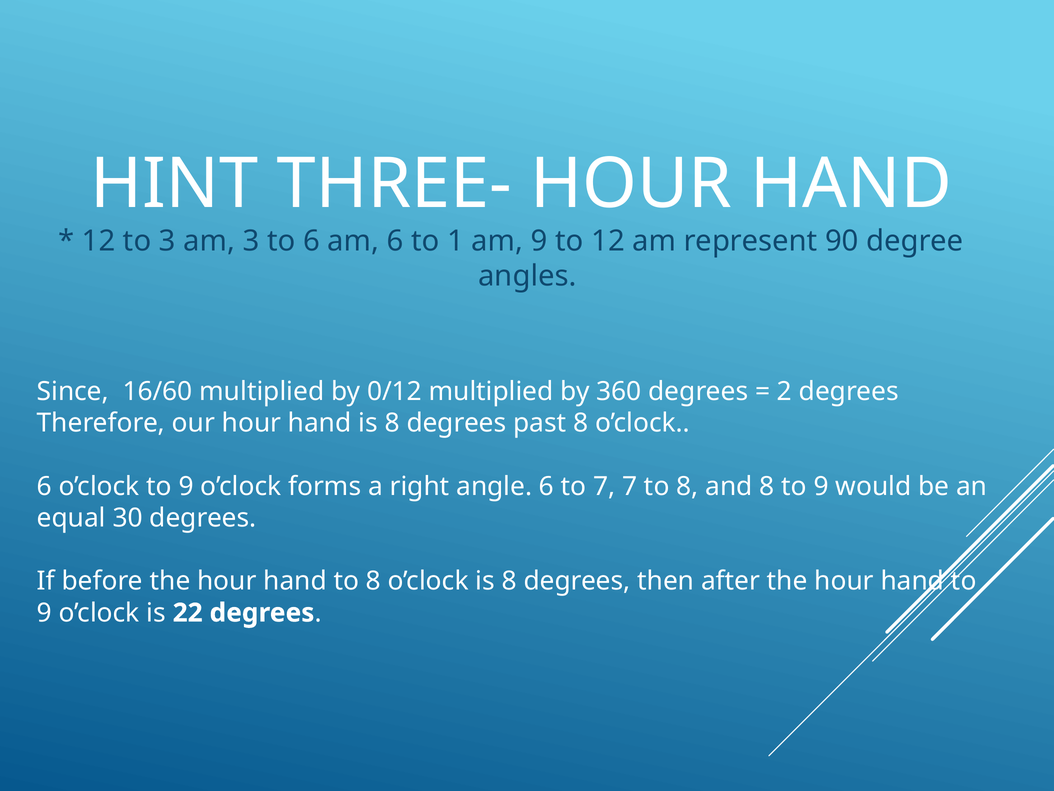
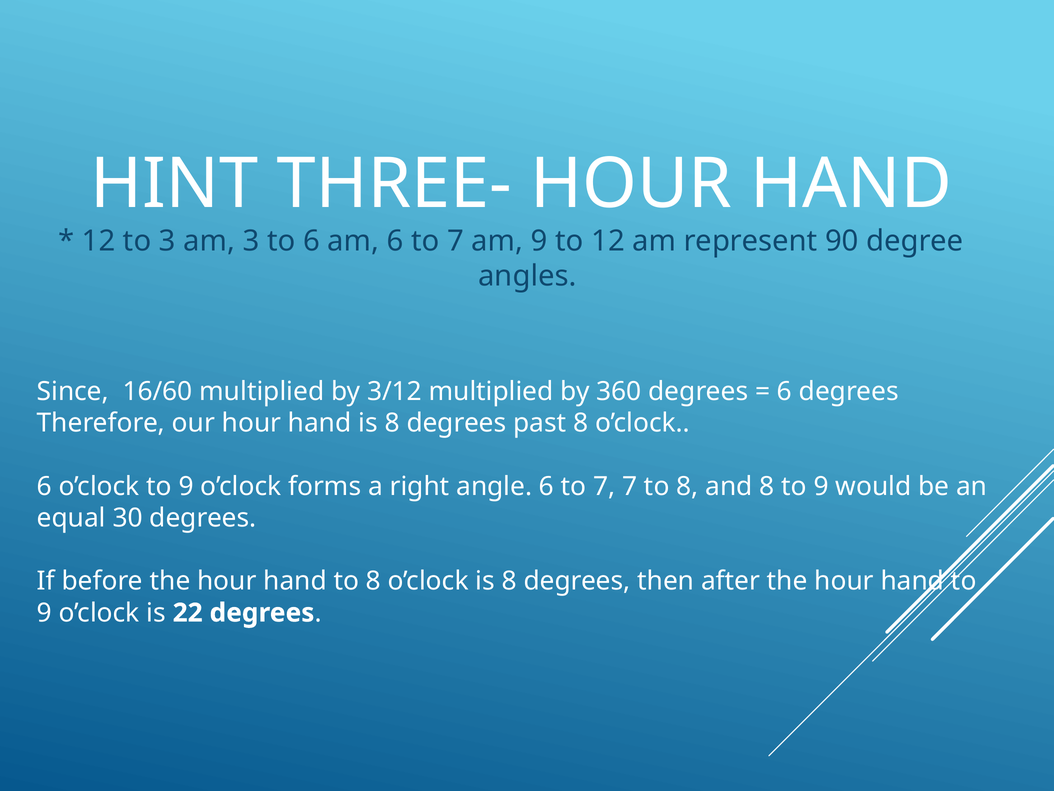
am 6 to 1: 1 -> 7
0/12: 0/12 -> 3/12
2 at (784, 391): 2 -> 6
